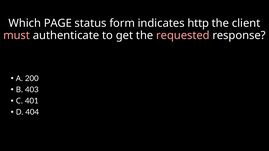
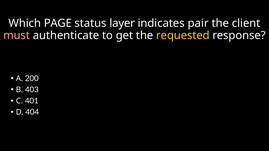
form: form -> layer
http: http -> pair
requested colour: pink -> yellow
